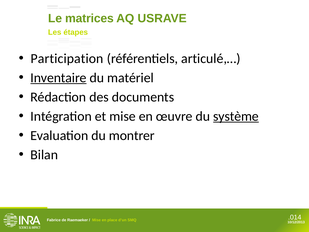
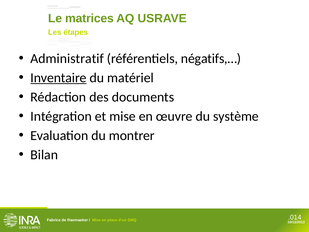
Participation: Participation -> Administratif
articulé,…: articulé,… -> négatifs,…
système underline: present -> none
